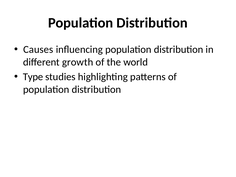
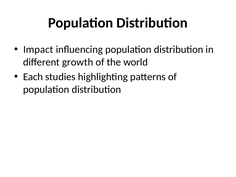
Causes: Causes -> Impact
Type: Type -> Each
